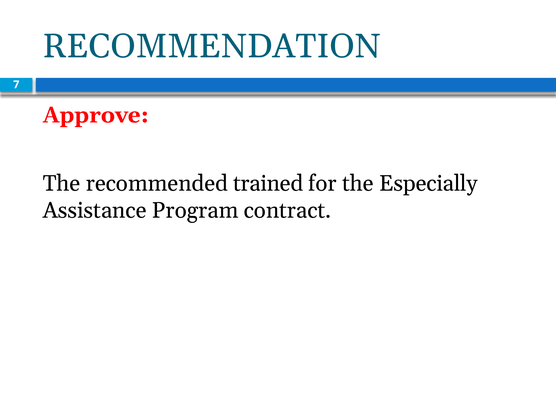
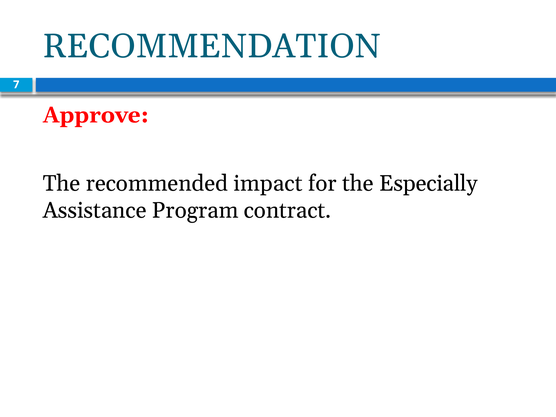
trained: trained -> impact
